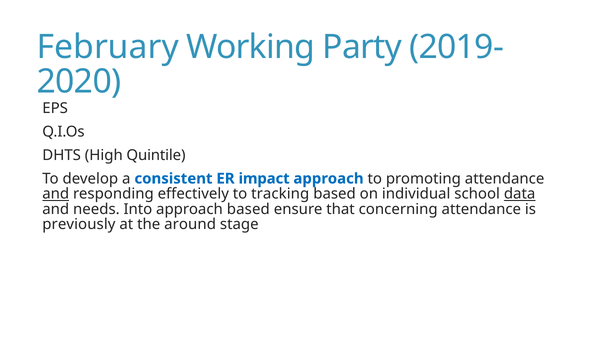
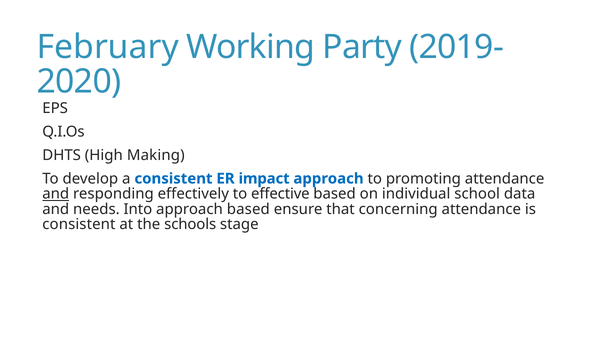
Quintile: Quintile -> Making
tracking: tracking -> effective
data underline: present -> none
previously at (79, 225): previously -> consistent
around: around -> schools
